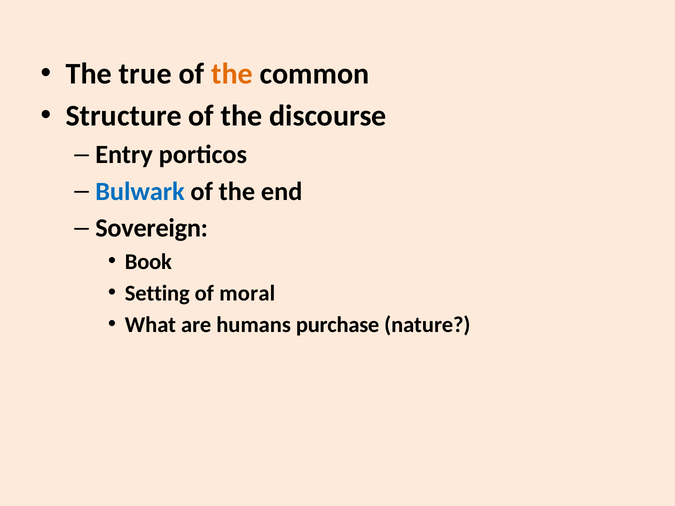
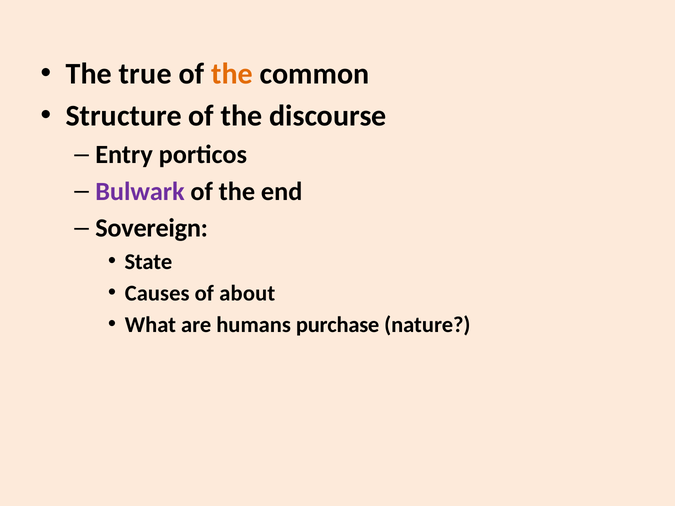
Bulwark colour: blue -> purple
Book: Book -> State
Setting: Setting -> Causes
moral: moral -> about
